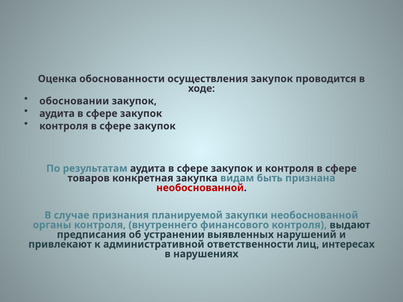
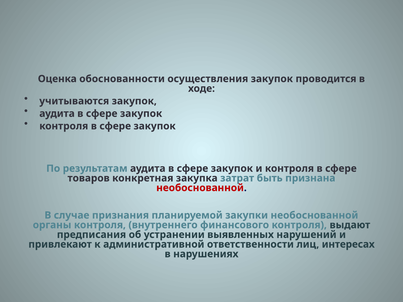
обосновании: обосновании -> учитываются
видам: видам -> затрат
